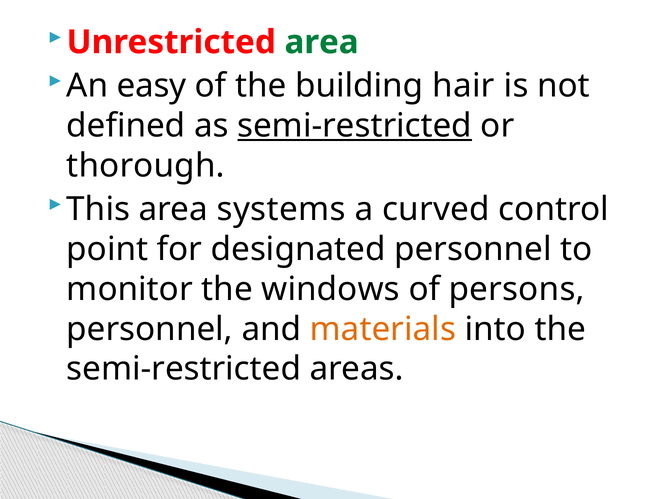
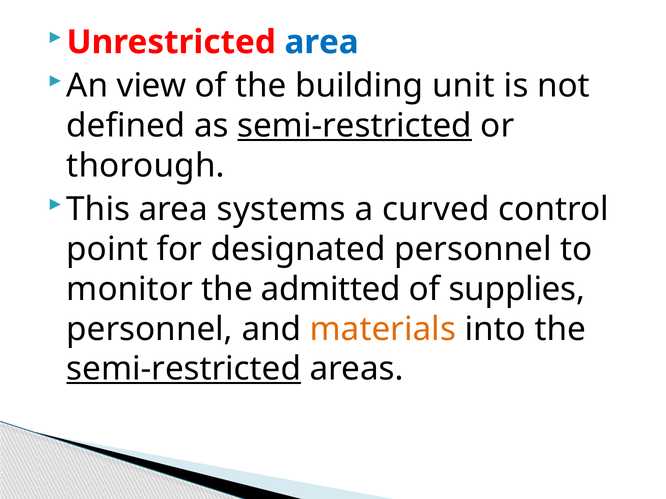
area at (322, 42) colour: green -> blue
easy: easy -> view
hair: hair -> unit
windows: windows -> admitted
persons: persons -> supplies
semi-restricted at (184, 369) underline: none -> present
